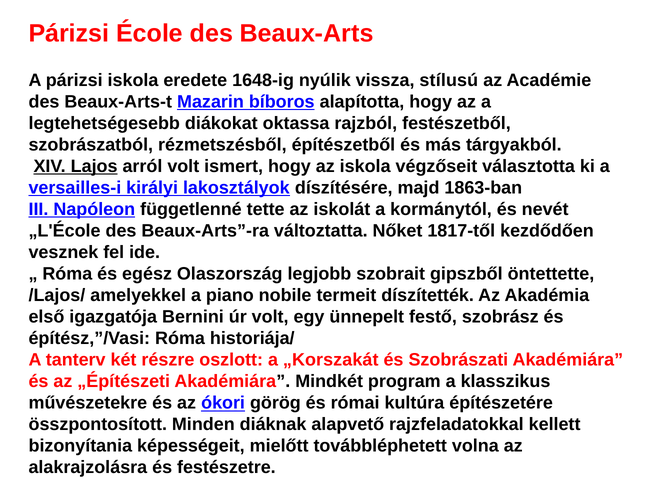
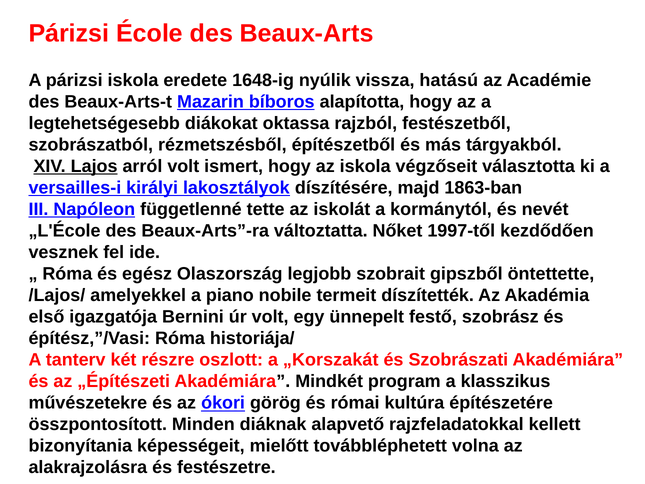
stílusú: stílusú -> hatású
1817-től: 1817-től -> 1997-től
